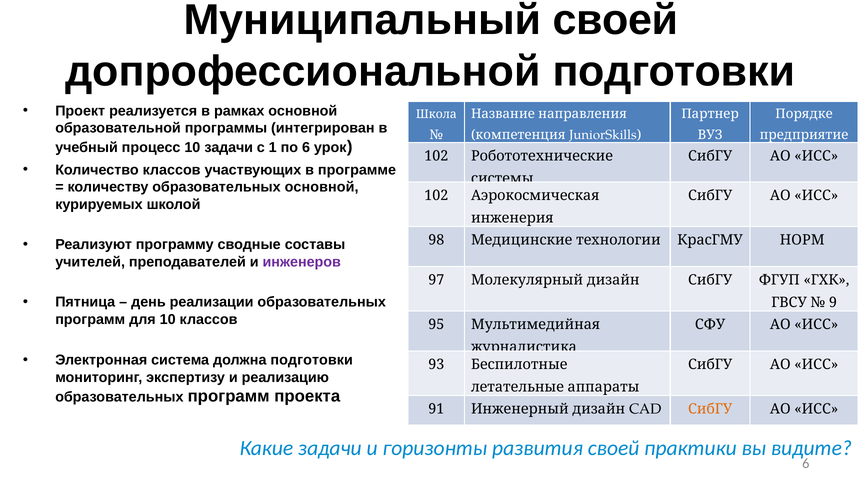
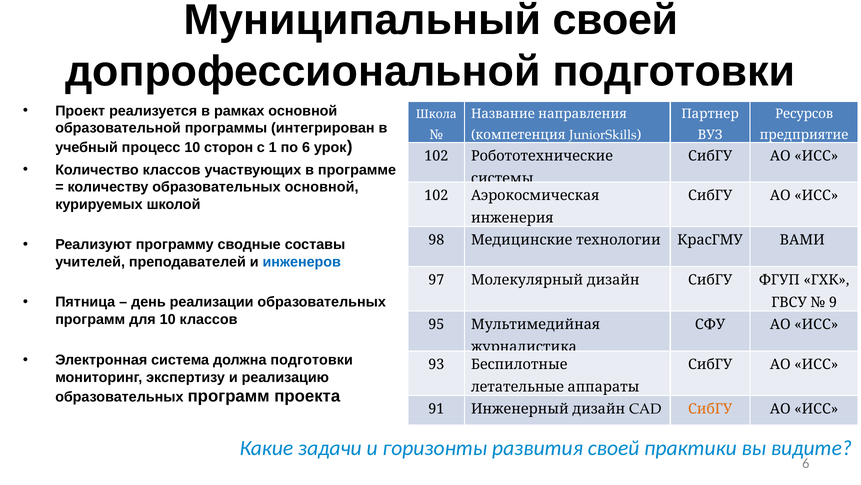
Порядке: Порядке -> Ресурсов
10 задачи: задачи -> сторон
НОРМ: НОРМ -> ВАМИ
инженеров colour: purple -> blue
